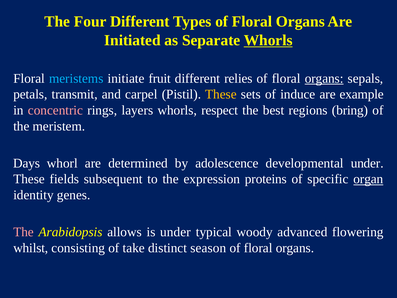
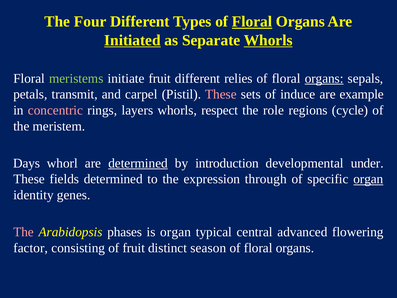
Floral at (252, 22) underline: none -> present
Initiated underline: none -> present
meristems colour: light blue -> light green
These at (221, 94) colour: yellow -> pink
best: best -> role
bring: bring -> cycle
determined at (138, 163) underline: none -> present
adolescence: adolescence -> introduction
fields subsequent: subsequent -> determined
proteins: proteins -> through
allows: allows -> phases
is under: under -> organ
woody: woody -> central
whilst: whilst -> factor
of take: take -> fruit
